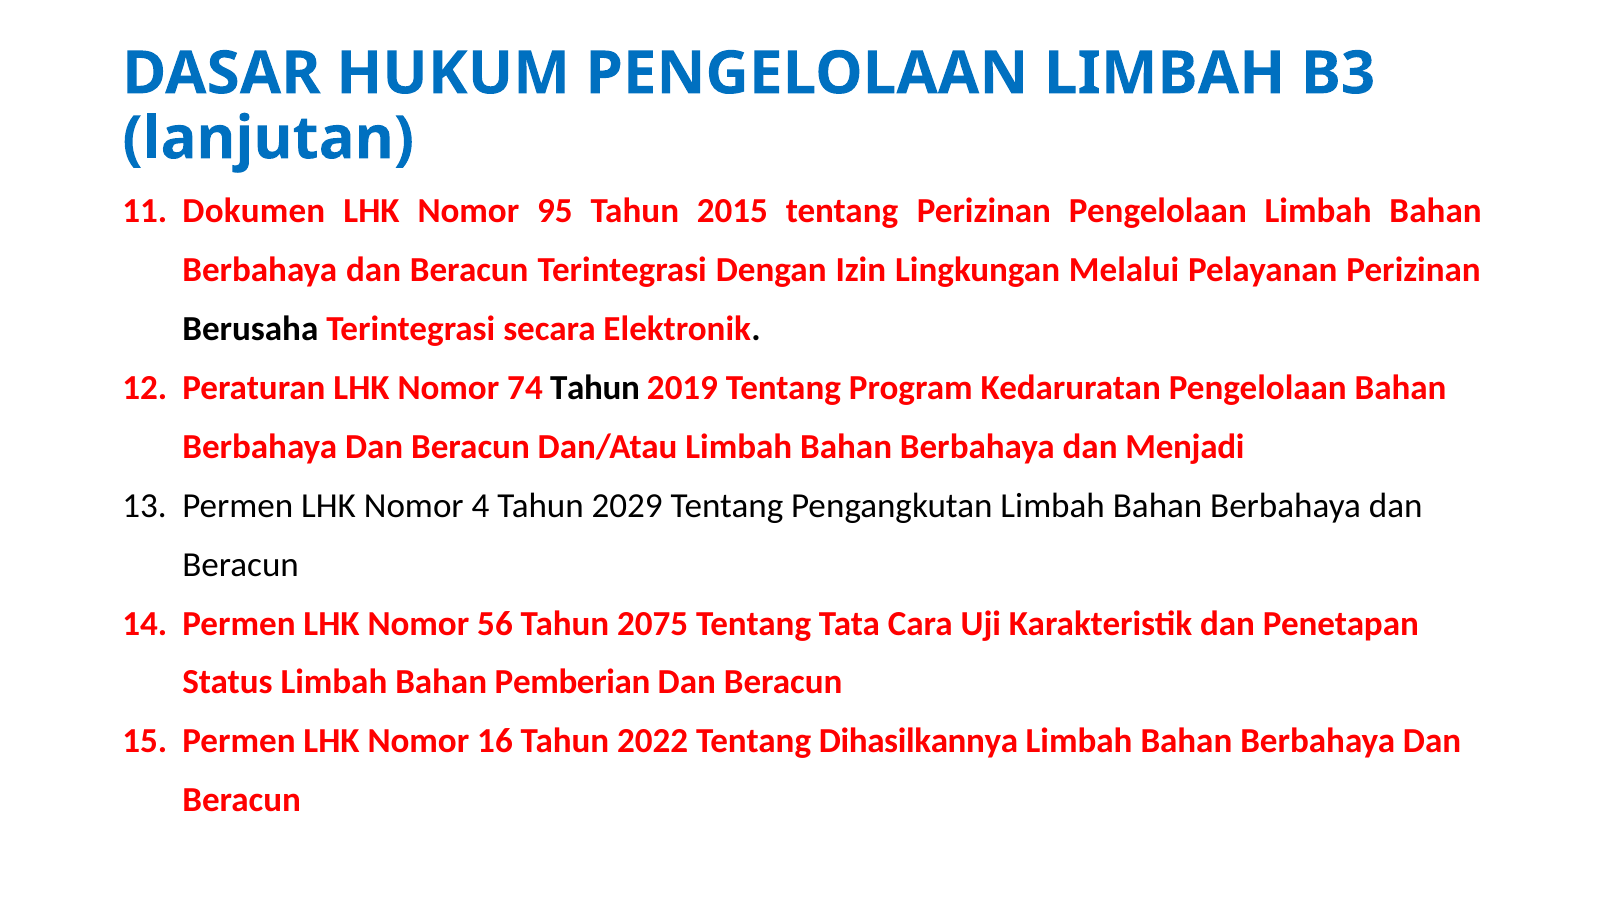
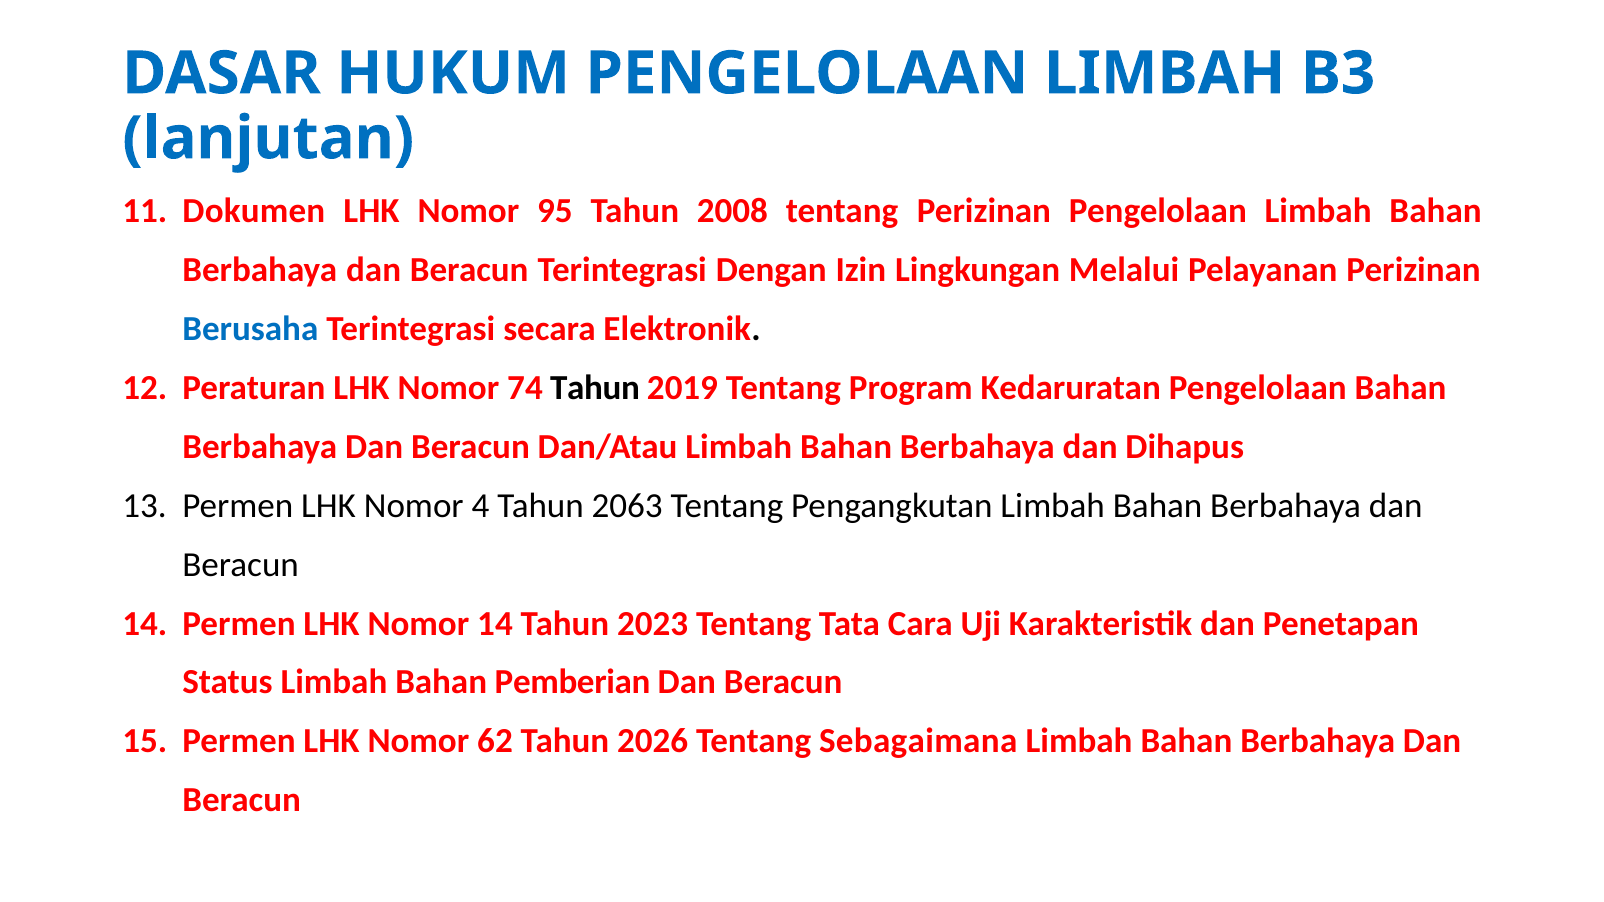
2015: 2015 -> 2008
Berusaha colour: black -> blue
Menjadi: Menjadi -> Dihapus
2029: 2029 -> 2063
Nomor 56: 56 -> 14
2075: 2075 -> 2023
16: 16 -> 62
2022: 2022 -> 2026
Dihasilkannya: Dihasilkannya -> Sebagaimana
